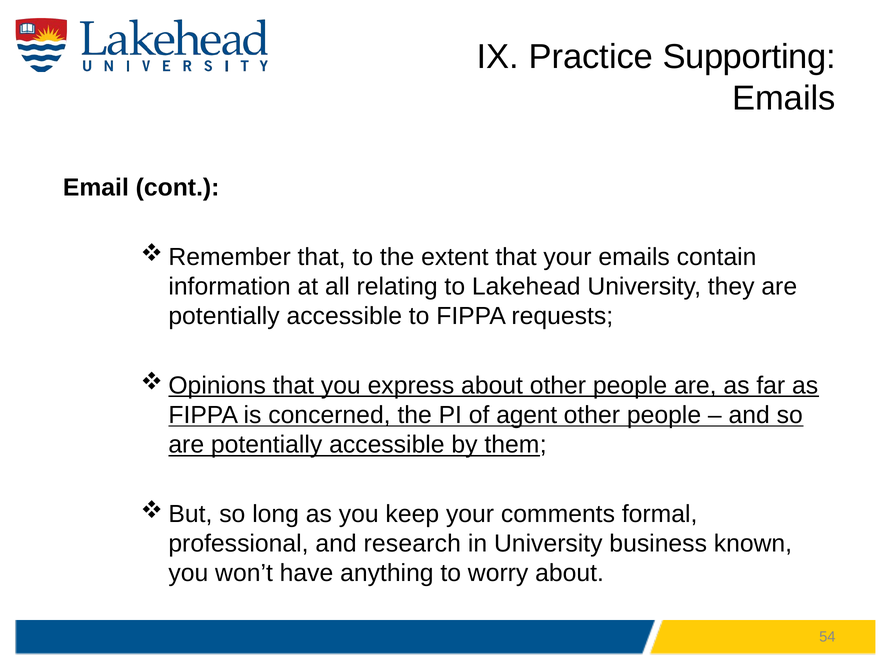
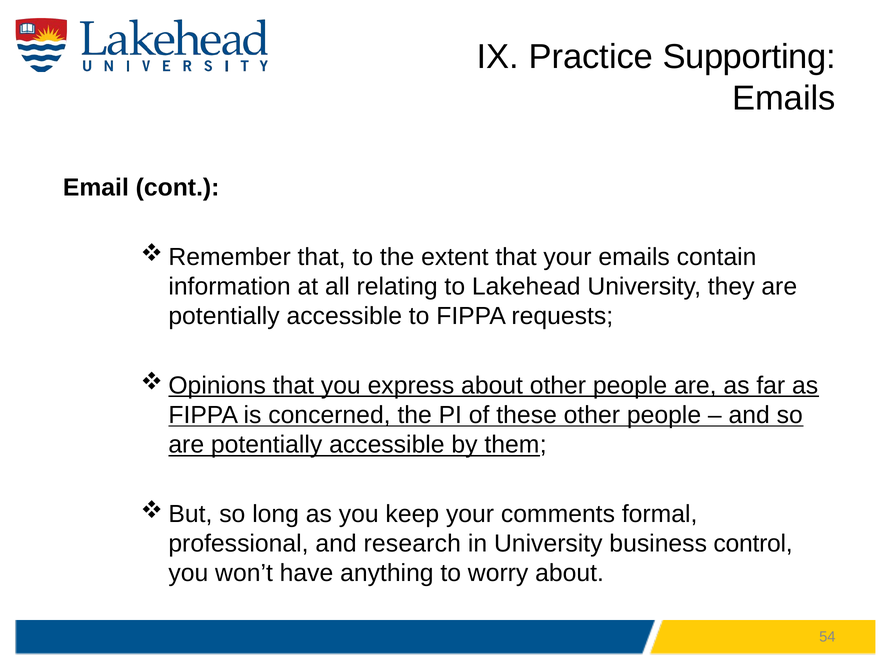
agent: agent -> these
known: known -> control
